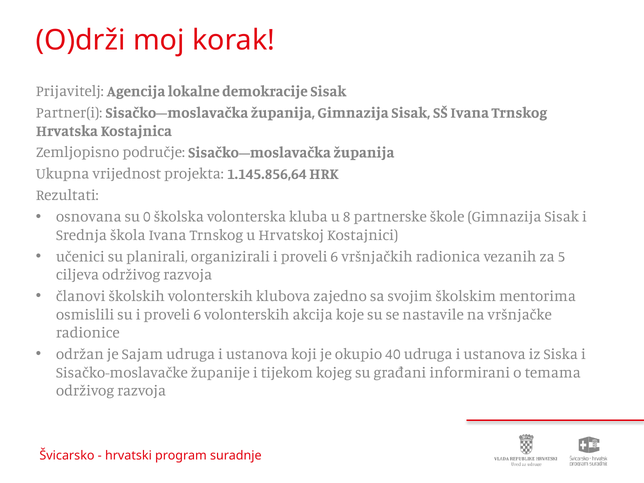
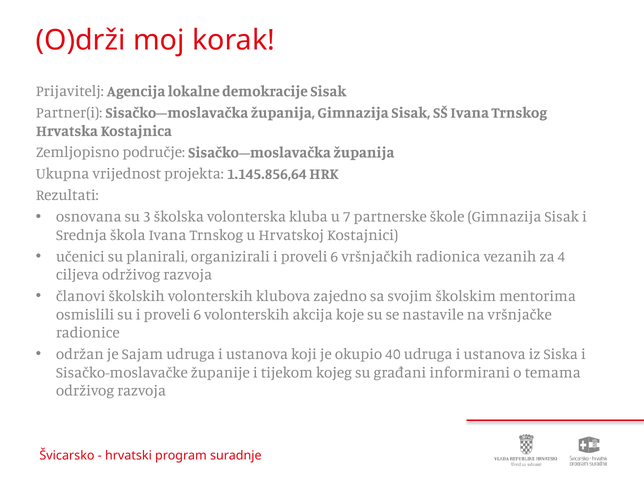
0: 0 -> 3
8: 8 -> 7
5: 5 -> 4
